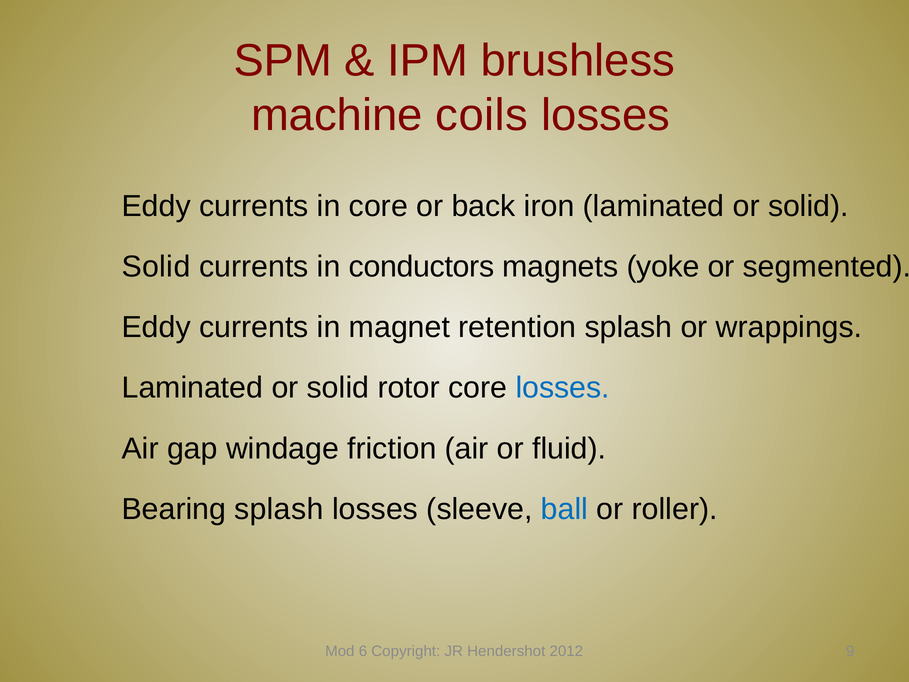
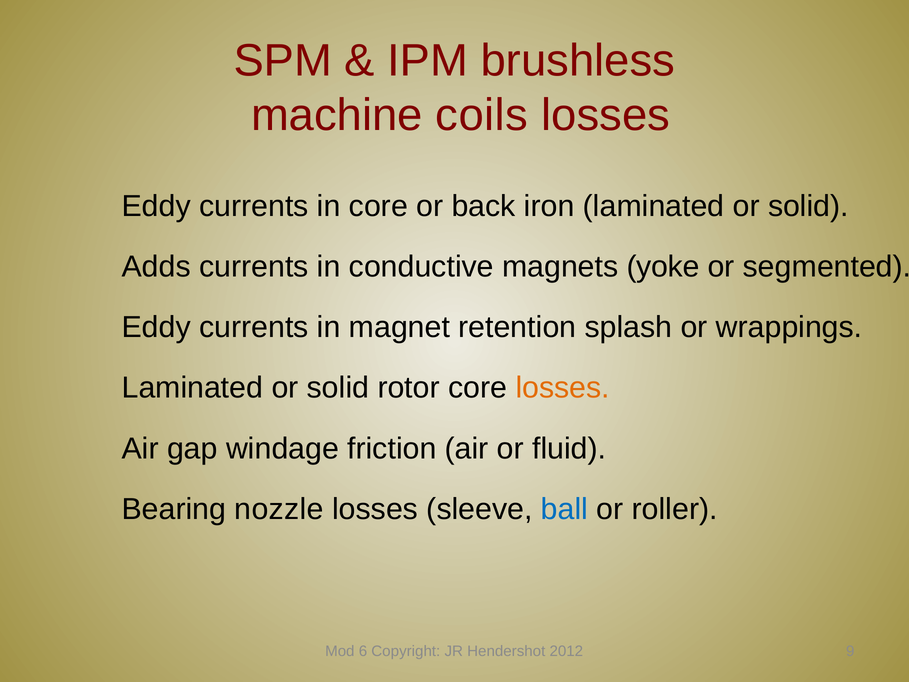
Solid at (156, 267): Solid -> Adds
conductors: conductors -> conductive
losses at (563, 388) colour: blue -> orange
Bearing splash: splash -> nozzle
